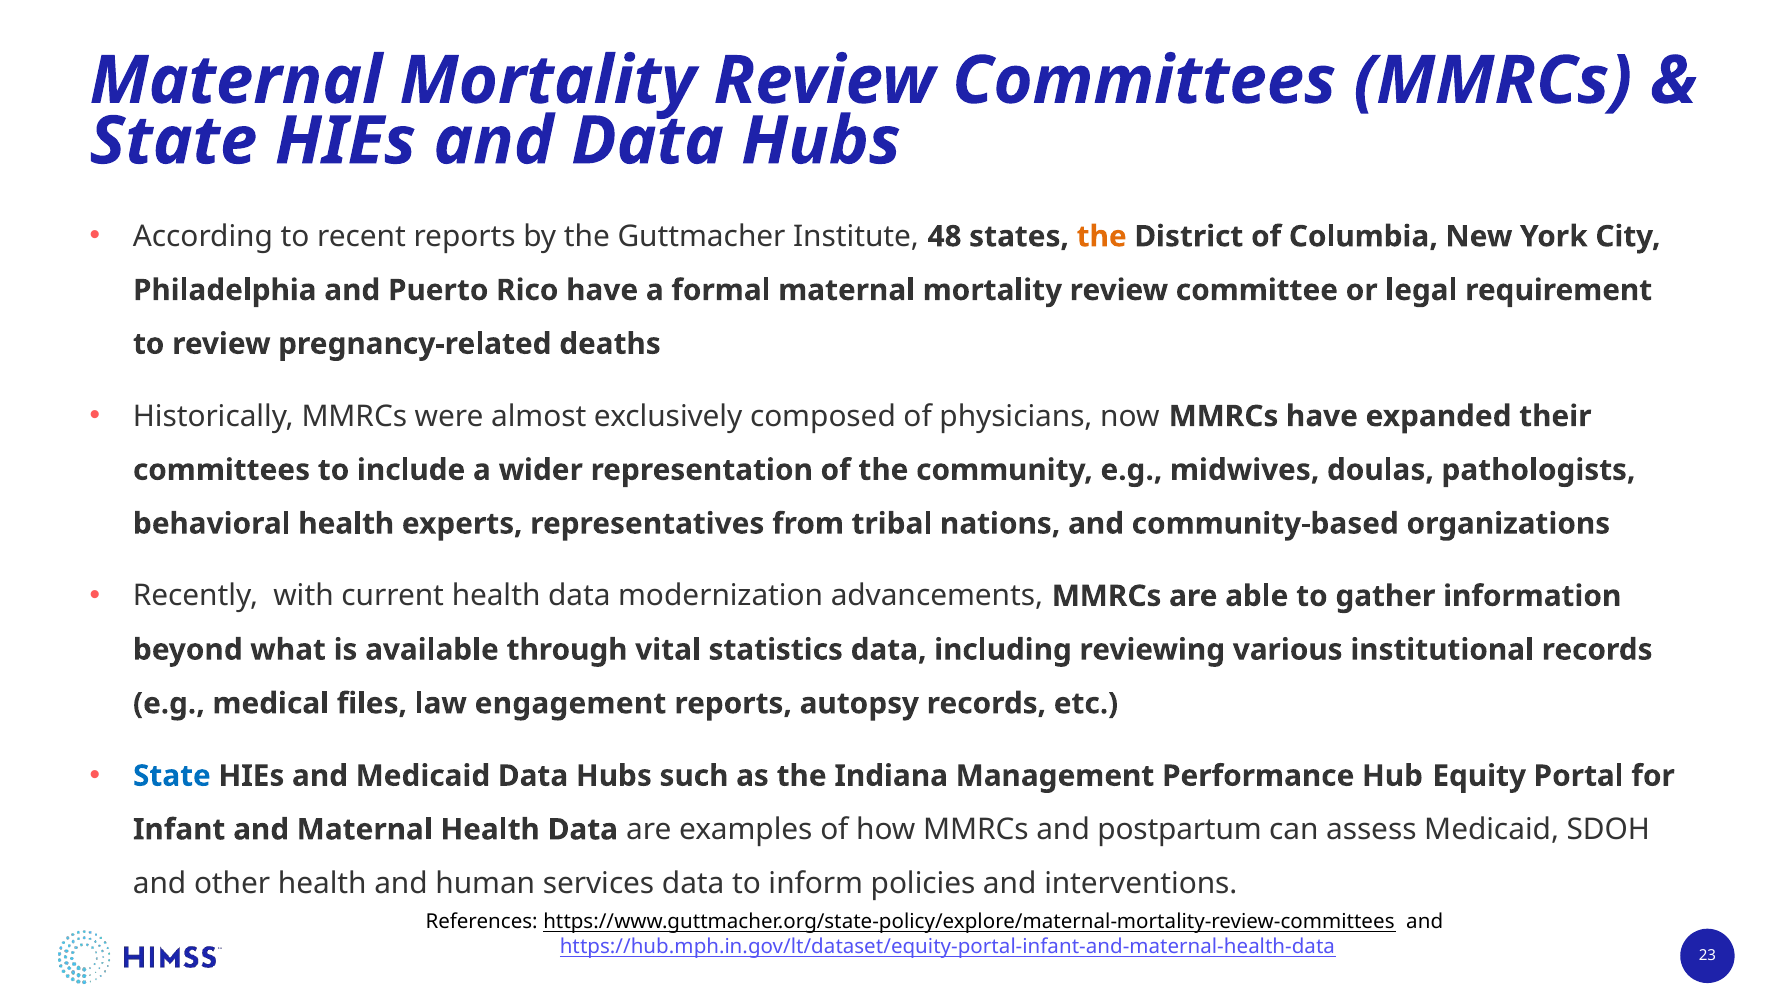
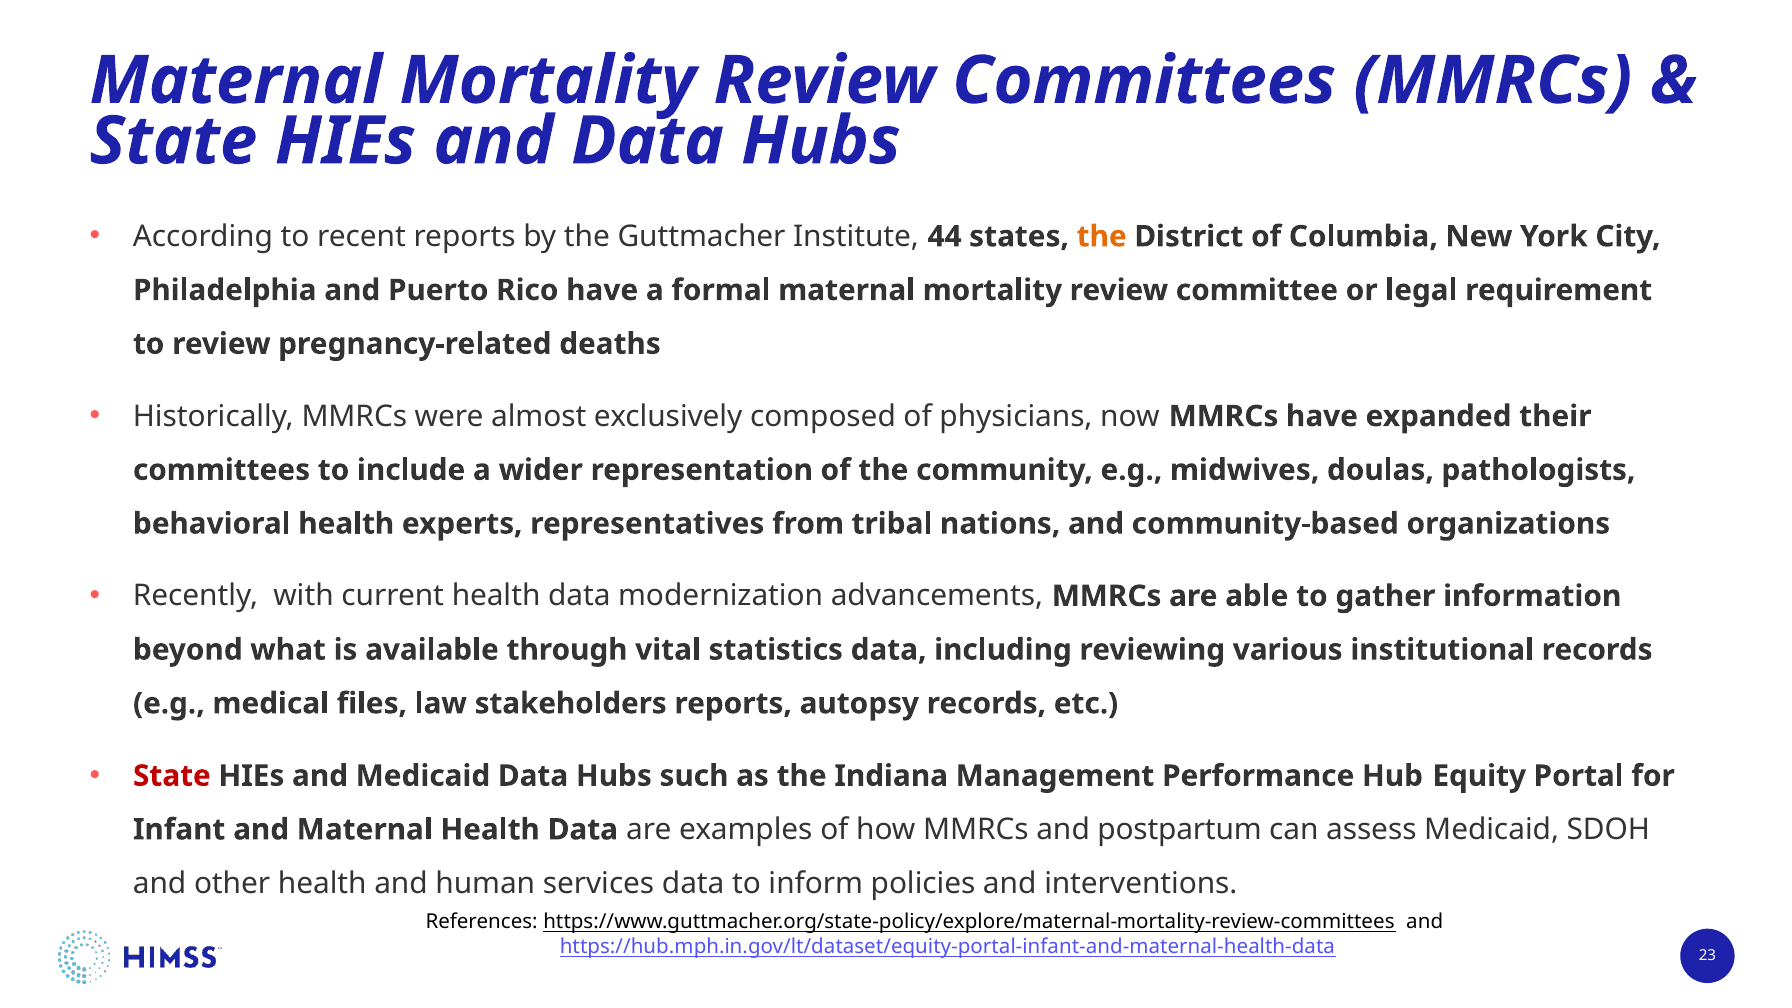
48: 48 -> 44
engagement: engagement -> stakeholders
State at (172, 776) colour: blue -> red
